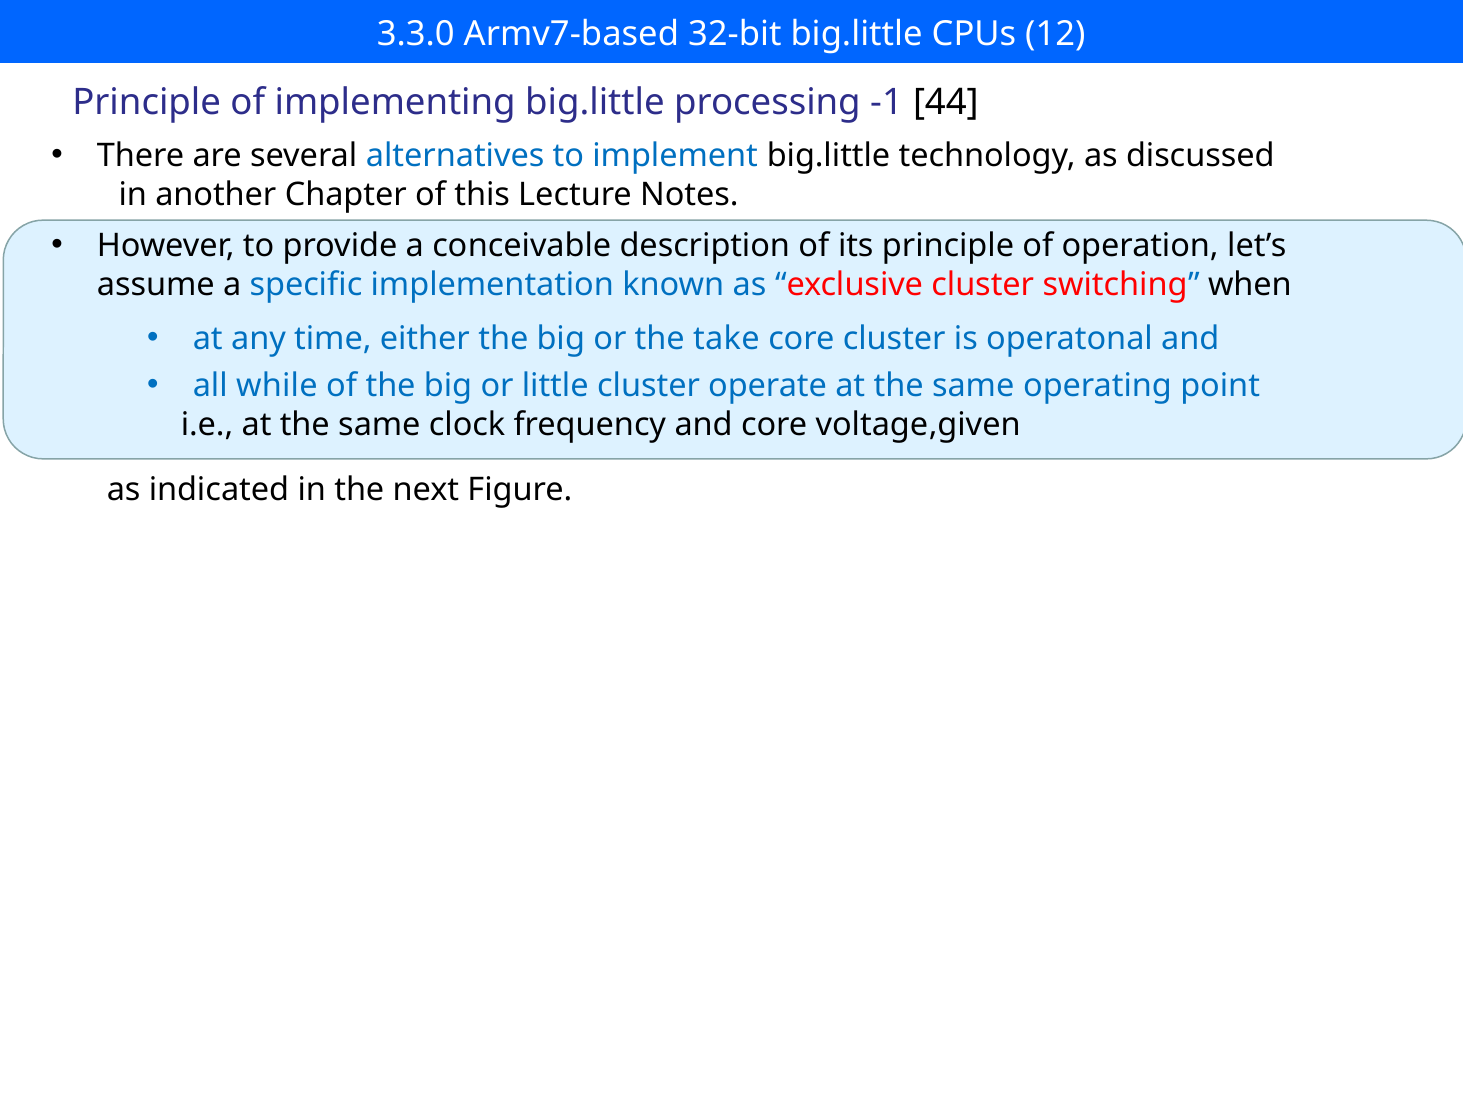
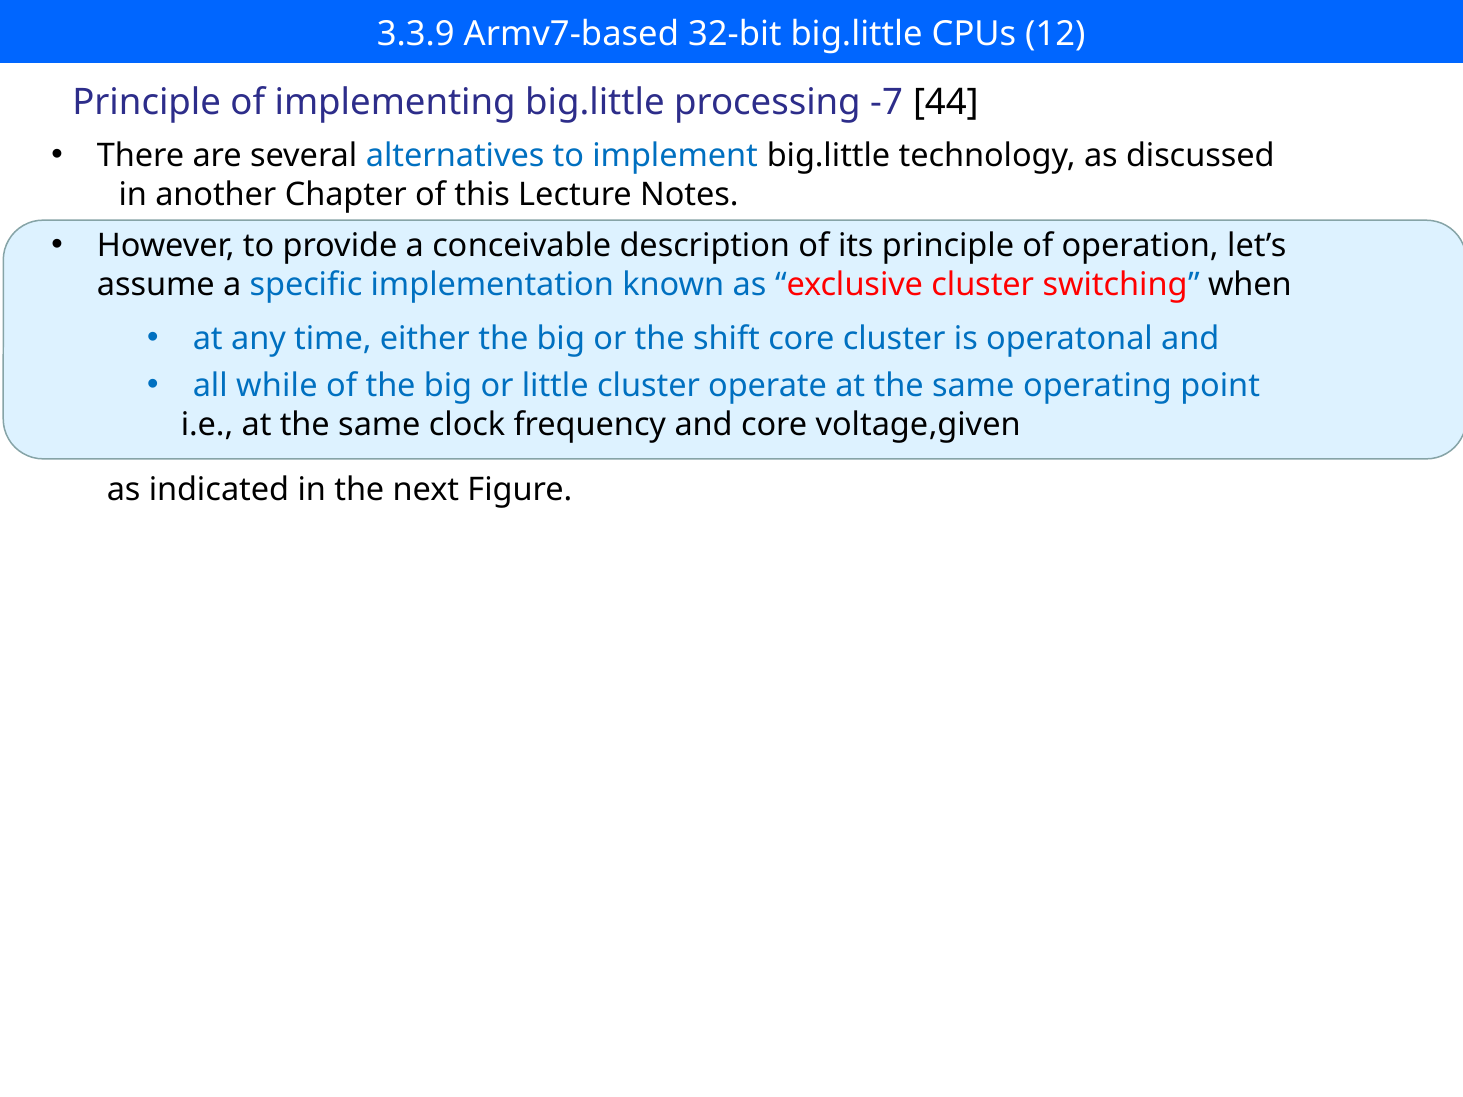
3.3.0: 3.3.0 -> 3.3.9
-1: -1 -> -7
take: take -> shift
